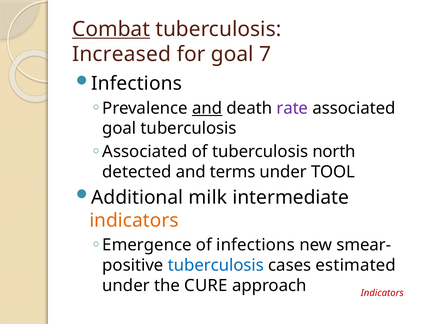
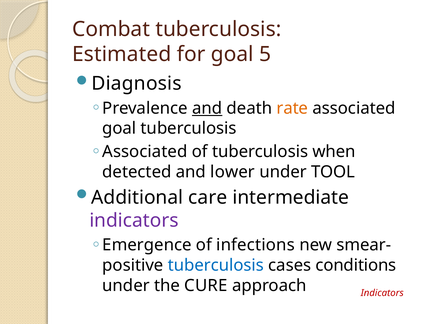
Combat underline: present -> none
Increased: Increased -> Estimated
7: 7 -> 5
Infections at (137, 83): Infections -> Diagnosis
rate colour: purple -> orange
north: north -> when
terms: terms -> lower
milk: milk -> care
indicators at (134, 220) colour: orange -> purple
estimated: estimated -> conditions
